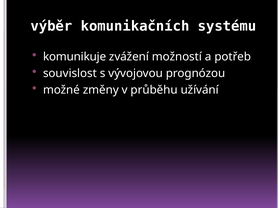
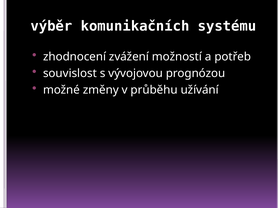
komunikuje: komunikuje -> zhodnocení
